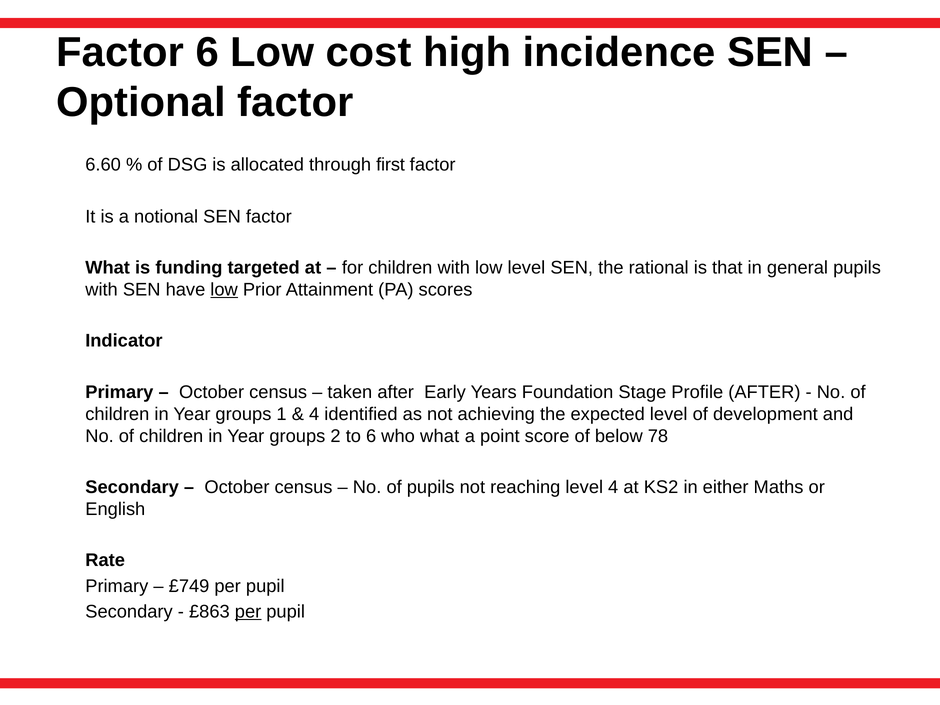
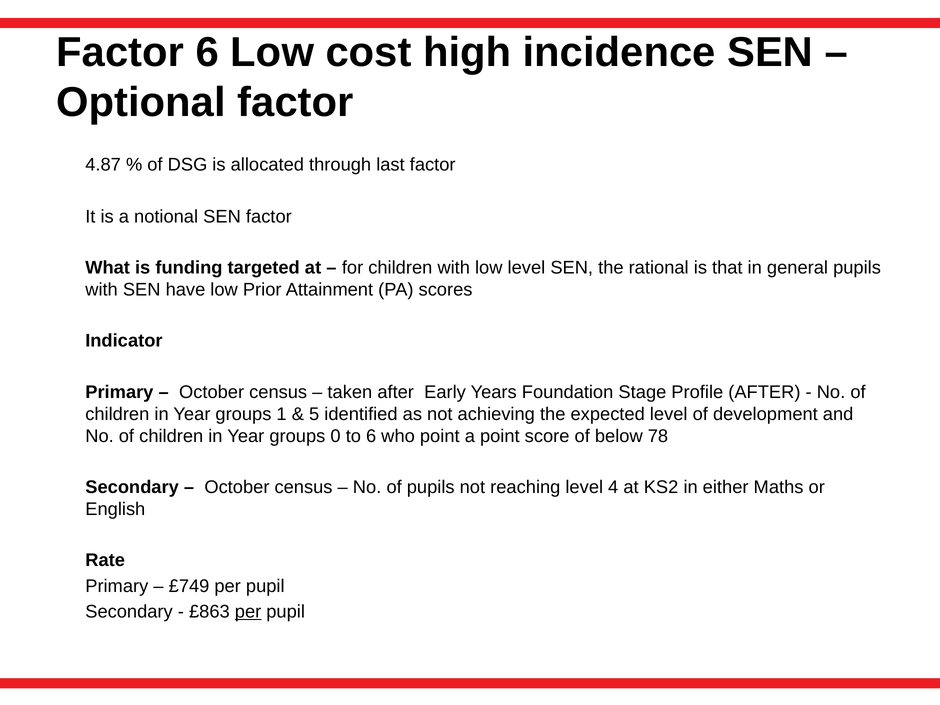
6.60: 6.60 -> 4.87
first: first -> last
low at (224, 290) underline: present -> none
4 at (314, 414): 4 -> 5
2: 2 -> 0
who what: what -> point
